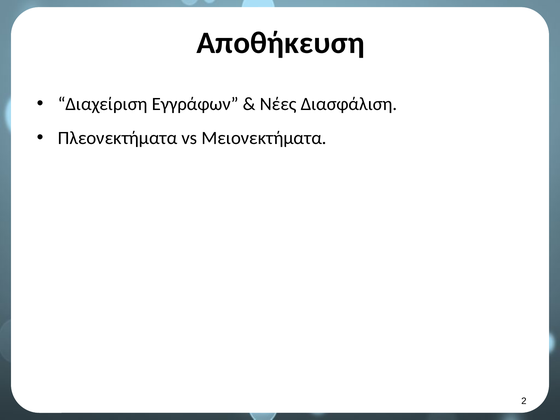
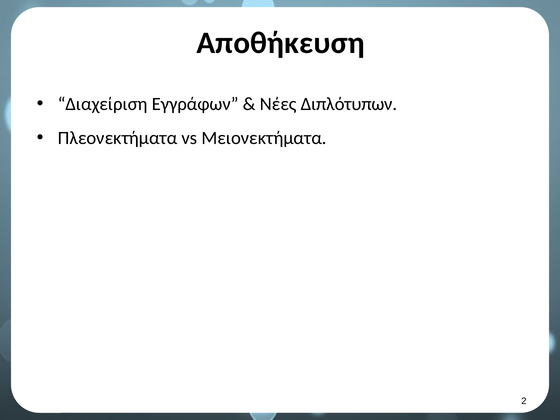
Διασφάλιση: Διασφάλιση -> Διπλότυπων
